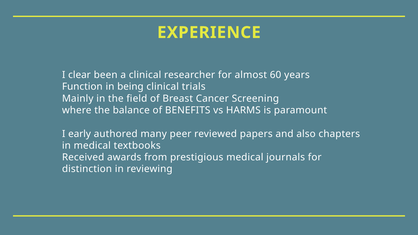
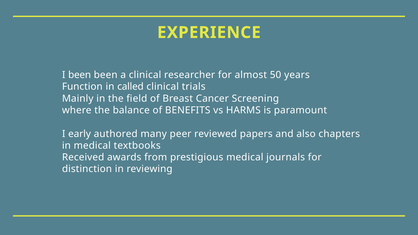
I clear: clear -> been
60: 60 -> 50
being: being -> called
